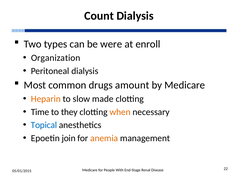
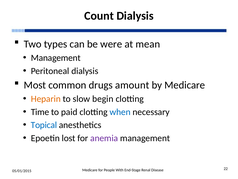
enroll: enroll -> mean
Organization at (56, 58): Organization -> Management
made: made -> begin
they: they -> paid
when colour: orange -> blue
join: join -> lost
anemia colour: orange -> purple
